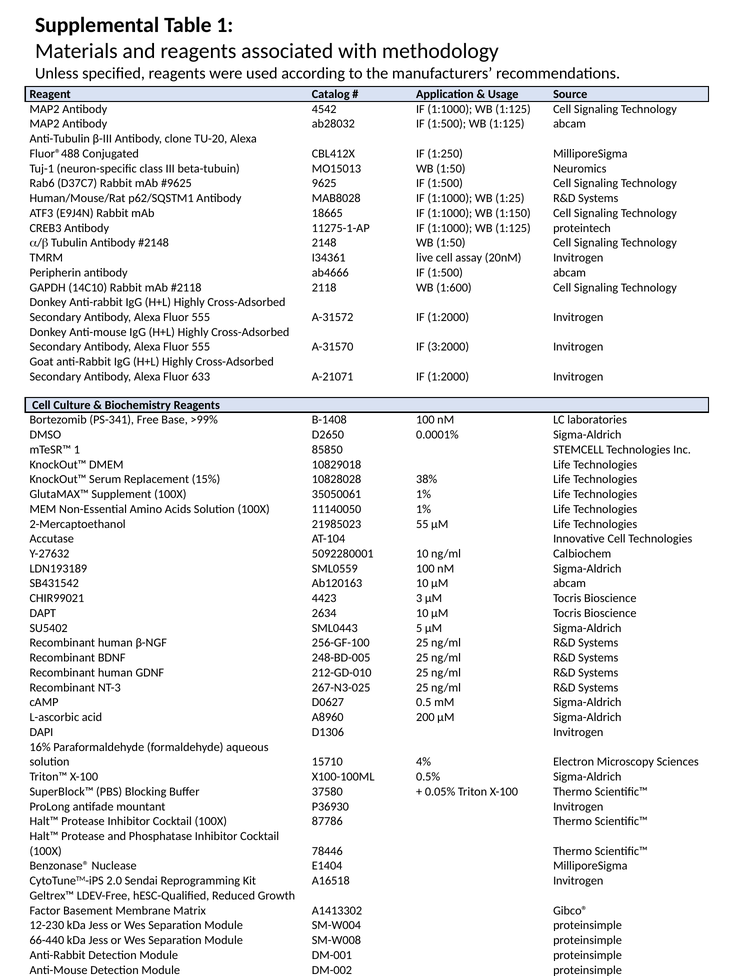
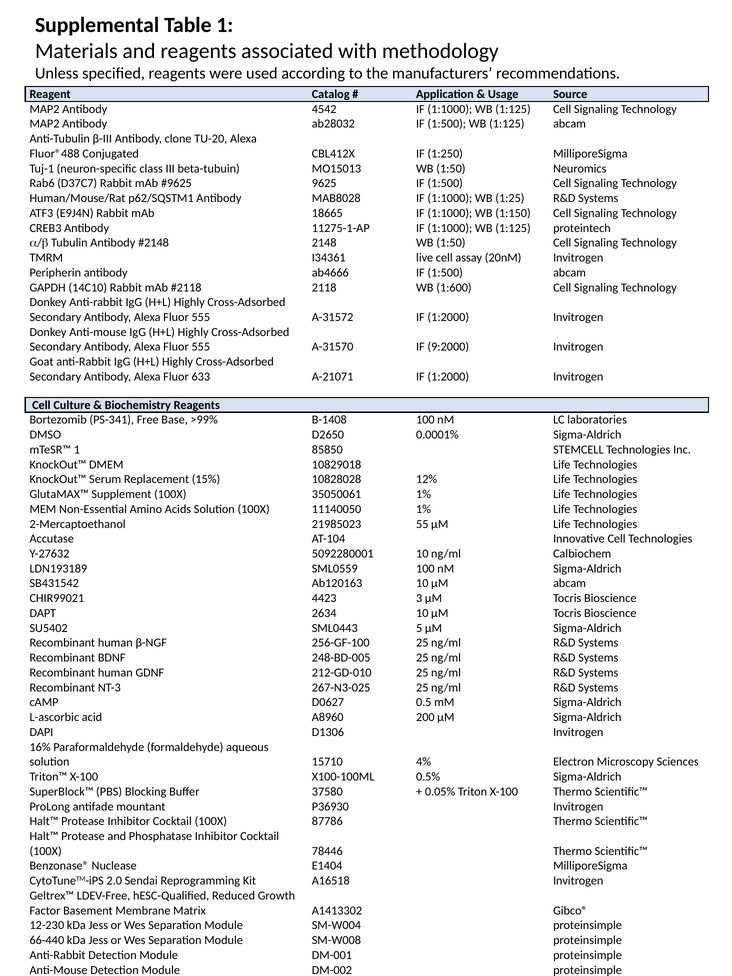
3:2000: 3:2000 -> 9:2000
38%: 38% -> 12%
